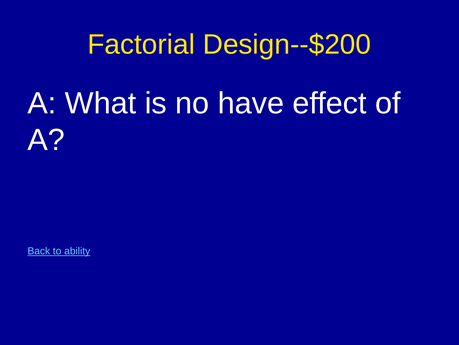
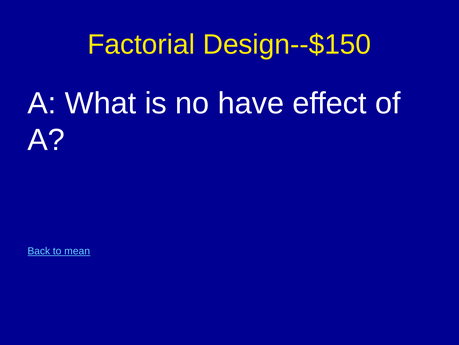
Design--$200: Design--$200 -> Design--$150
ability: ability -> mean
